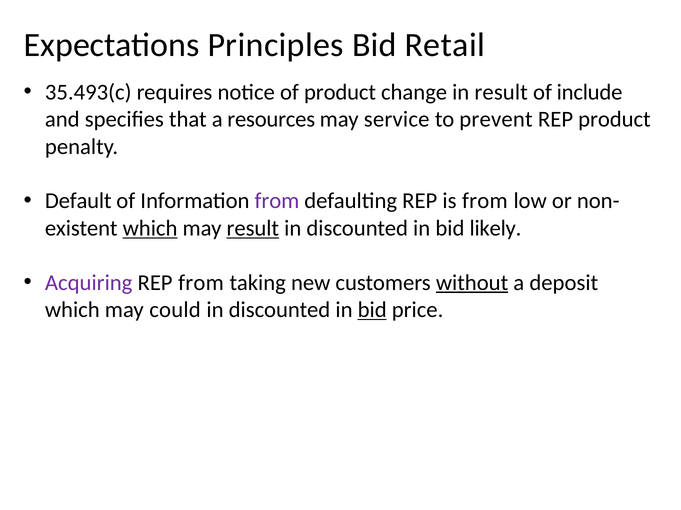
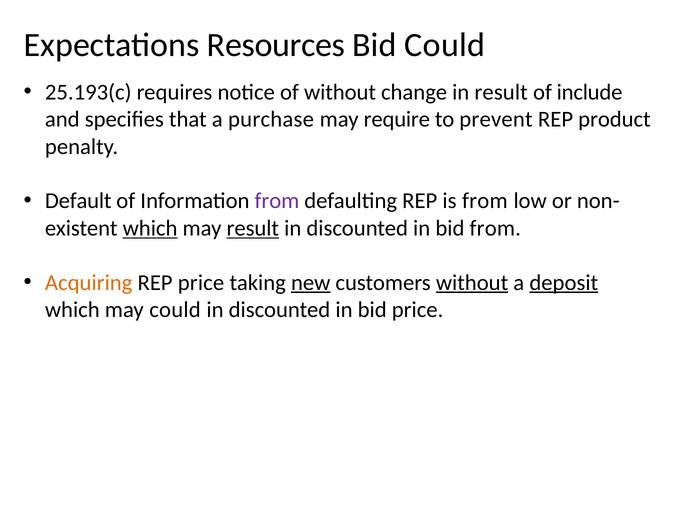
Principles: Principles -> Resources
Bid Retail: Retail -> Could
35.493(c: 35.493(c -> 25.193(c
of product: product -> without
resources: resources -> purchase
service: service -> require
bid likely: likely -> from
Acquiring colour: purple -> orange
REP from: from -> price
new underline: none -> present
deposit underline: none -> present
bid at (372, 310) underline: present -> none
